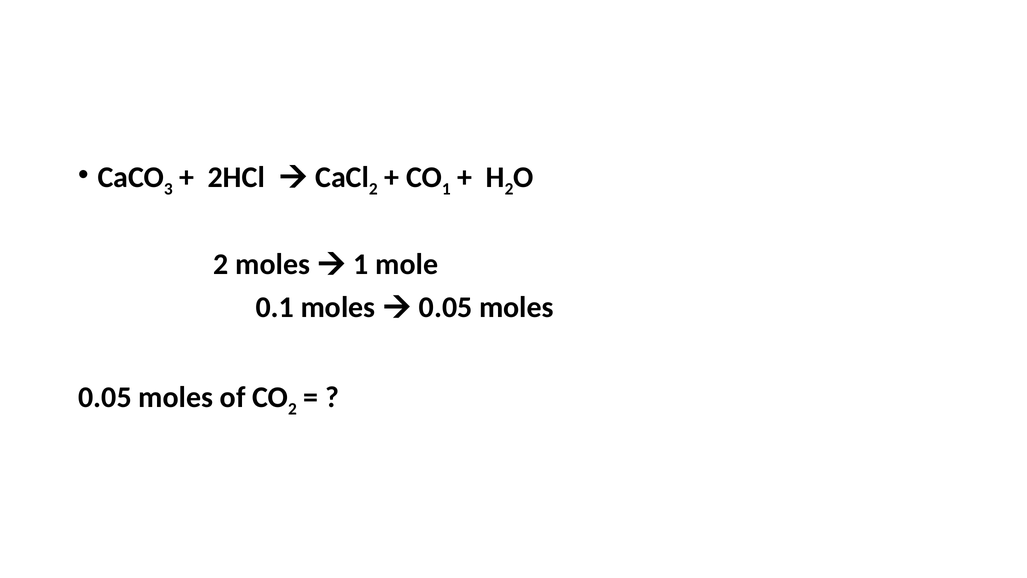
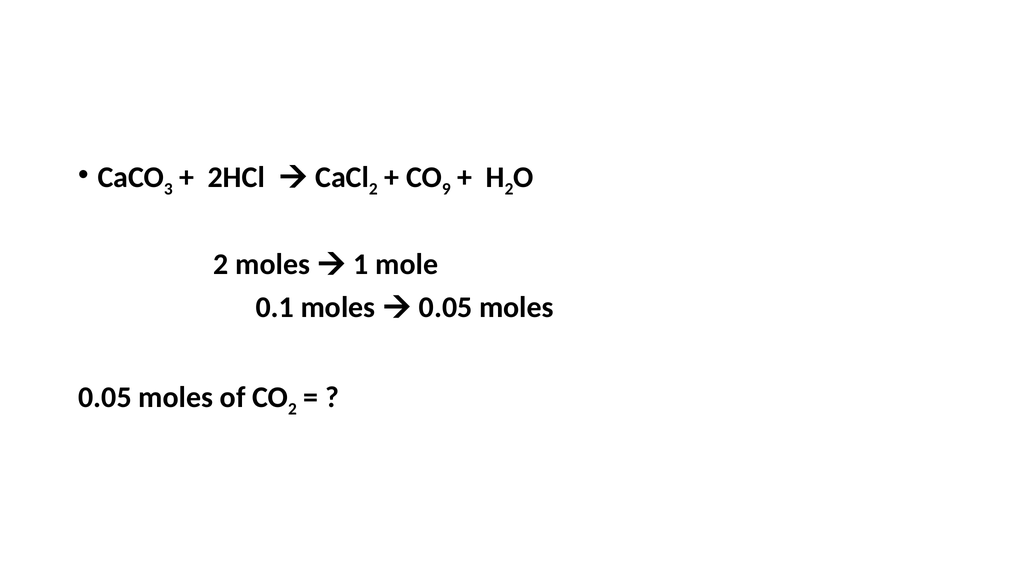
1 at (446, 189): 1 -> 9
